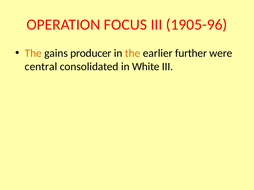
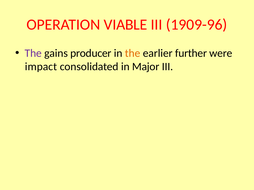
FOCUS: FOCUS -> VIABLE
1905-96: 1905-96 -> 1909-96
The at (33, 53) colour: orange -> purple
central: central -> impact
White: White -> Major
